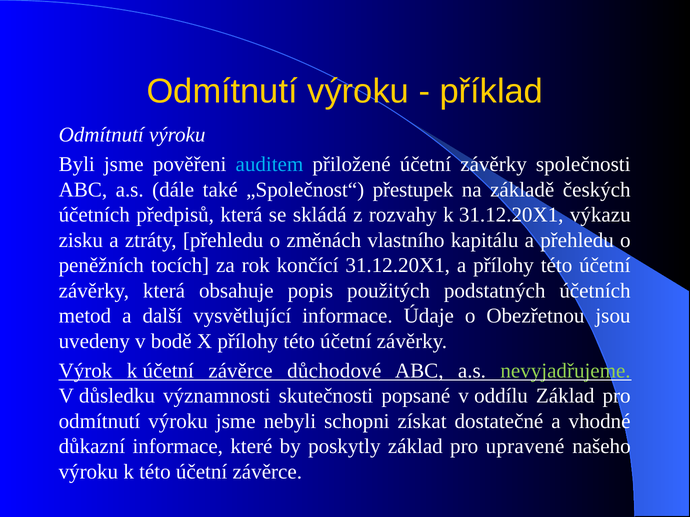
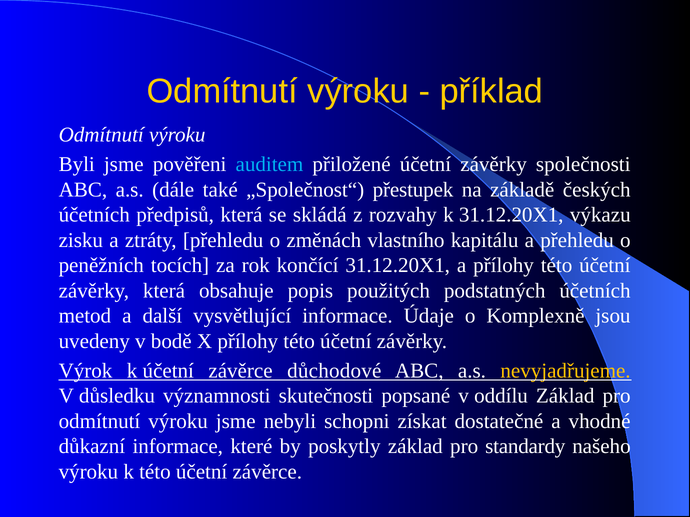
Obezřetnou: Obezřetnou -> Komplexně
nevyjadřujeme colour: light green -> yellow
upravené: upravené -> standardy
